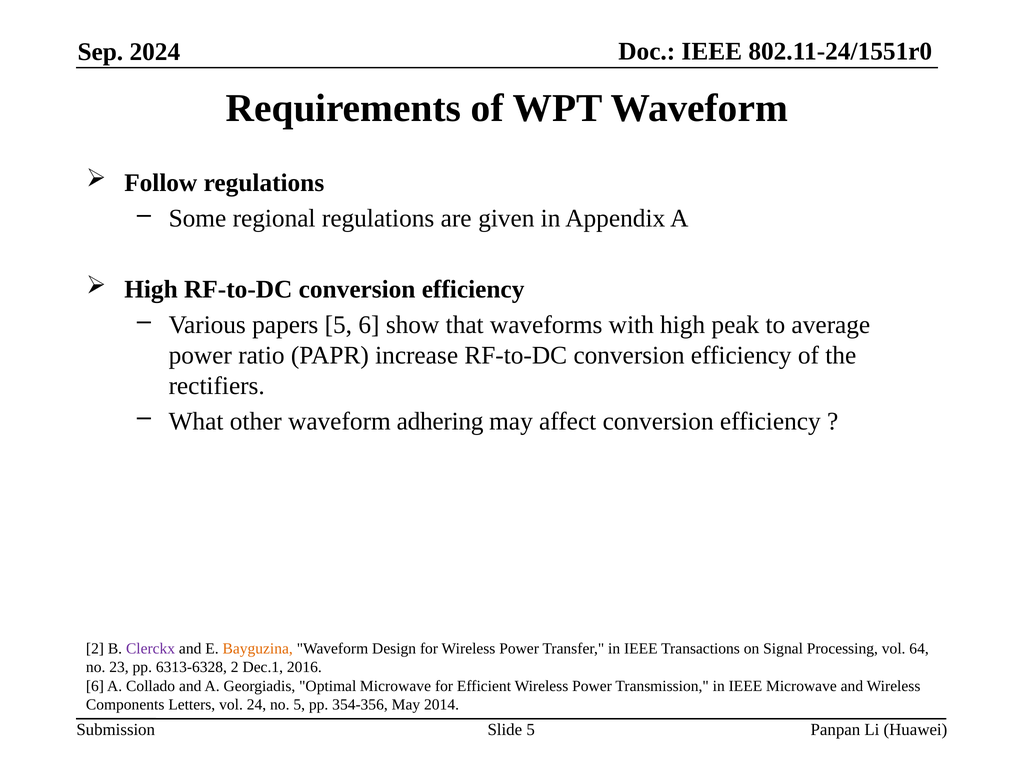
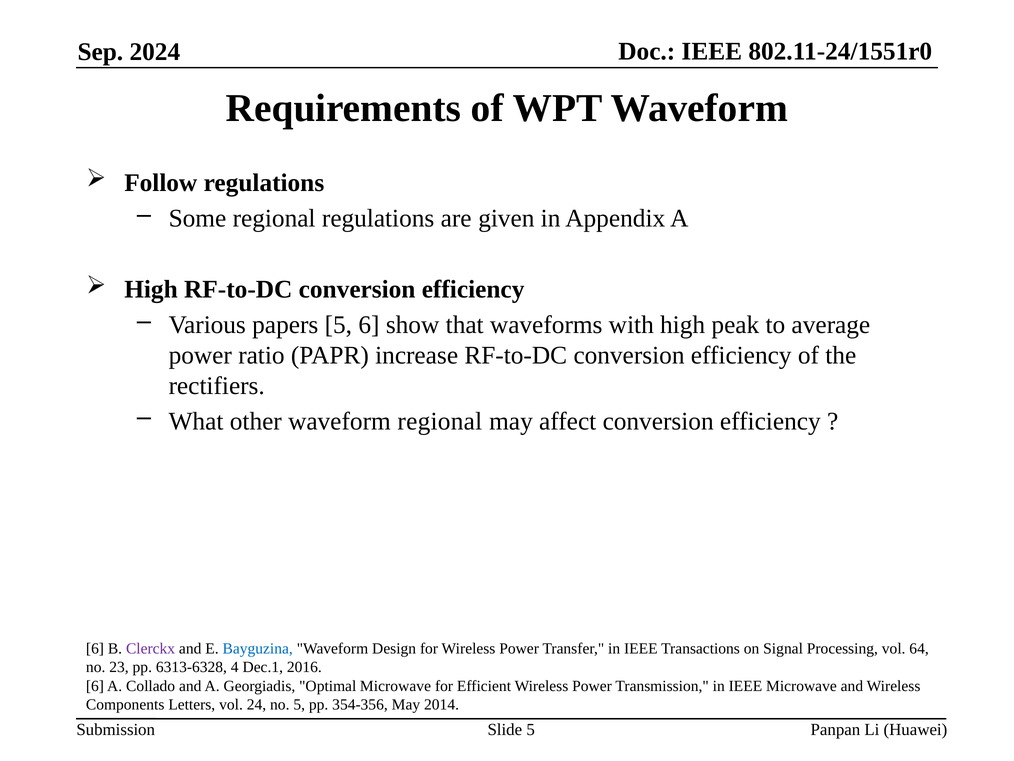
waveform adhering: adhering -> regional
2 at (95, 648): 2 -> 6
Bayguzina colour: orange -> blue
6313-6328 2: 2 -> 4
